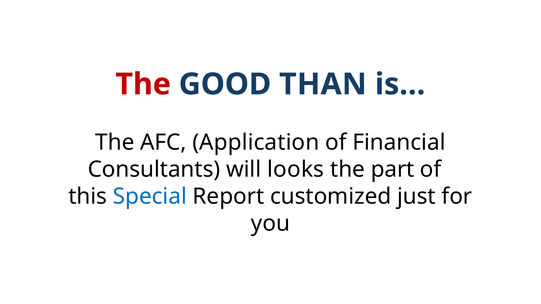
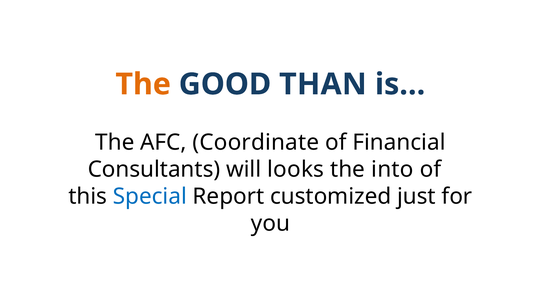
The at (143, 84) colour: red -> orange
Application: Application -> Coordinate
part: part -> into
